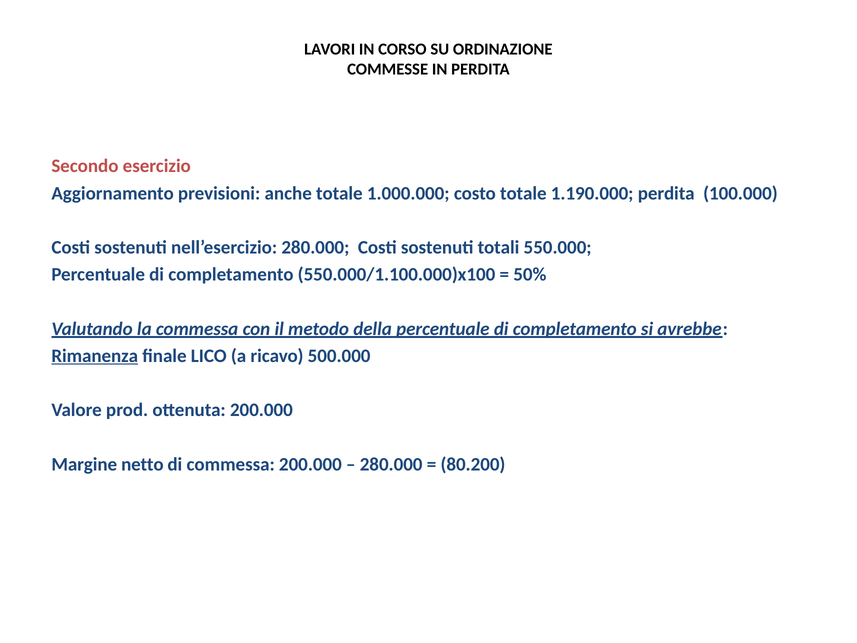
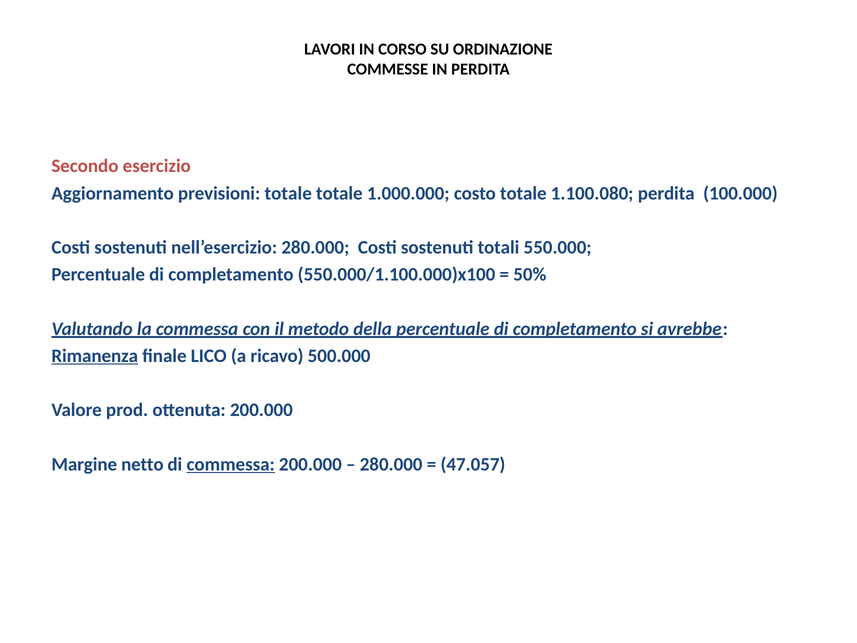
previsioni anche: anche -> totale
1.190.000: 1.190.000 -> 1.100.080
commessa at (231, 464) underline: none -> present
80.200: 80.200 -> 47.057
